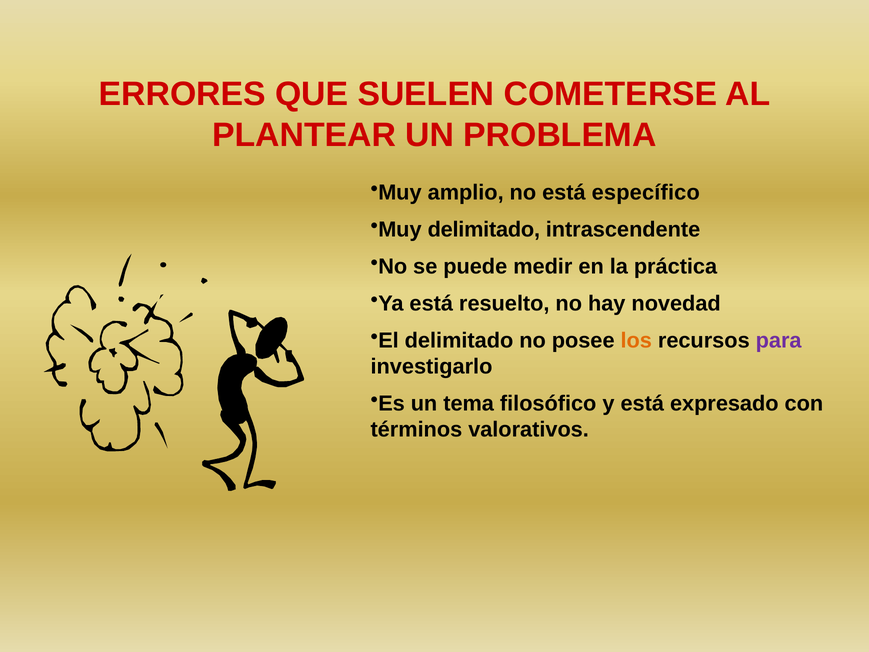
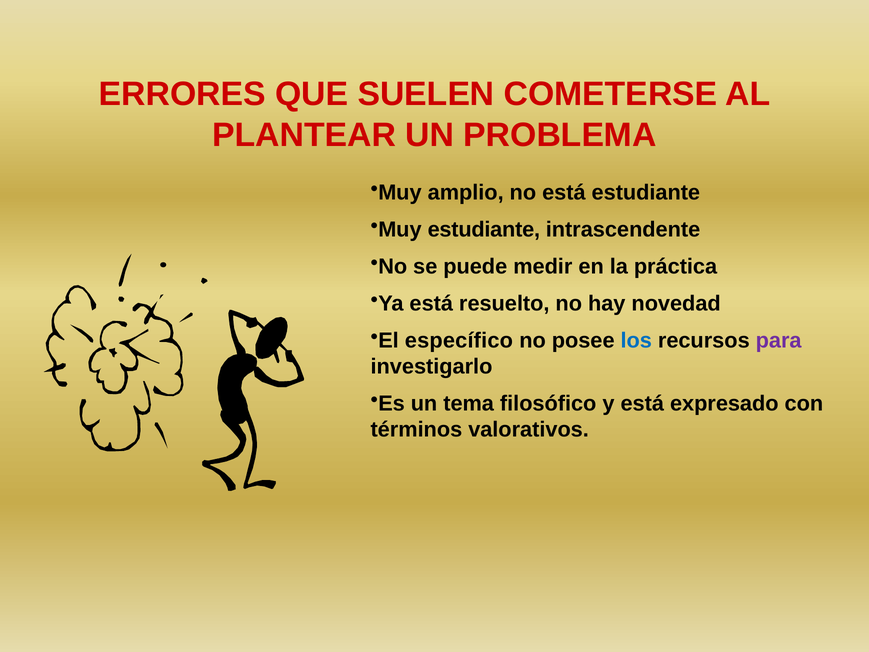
está específico: específico -> estudiante
Muy delimitado: delimitado -> estudiante
El delimitado: delimitado -> específico
los colour: orange -> blue
